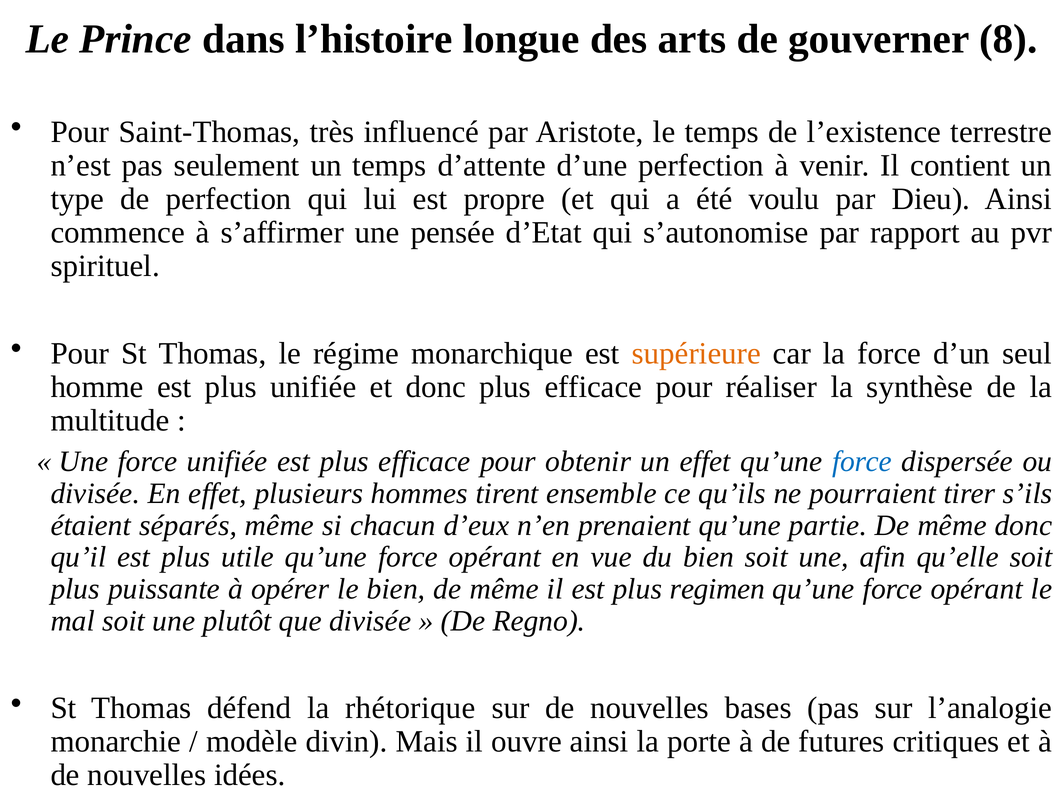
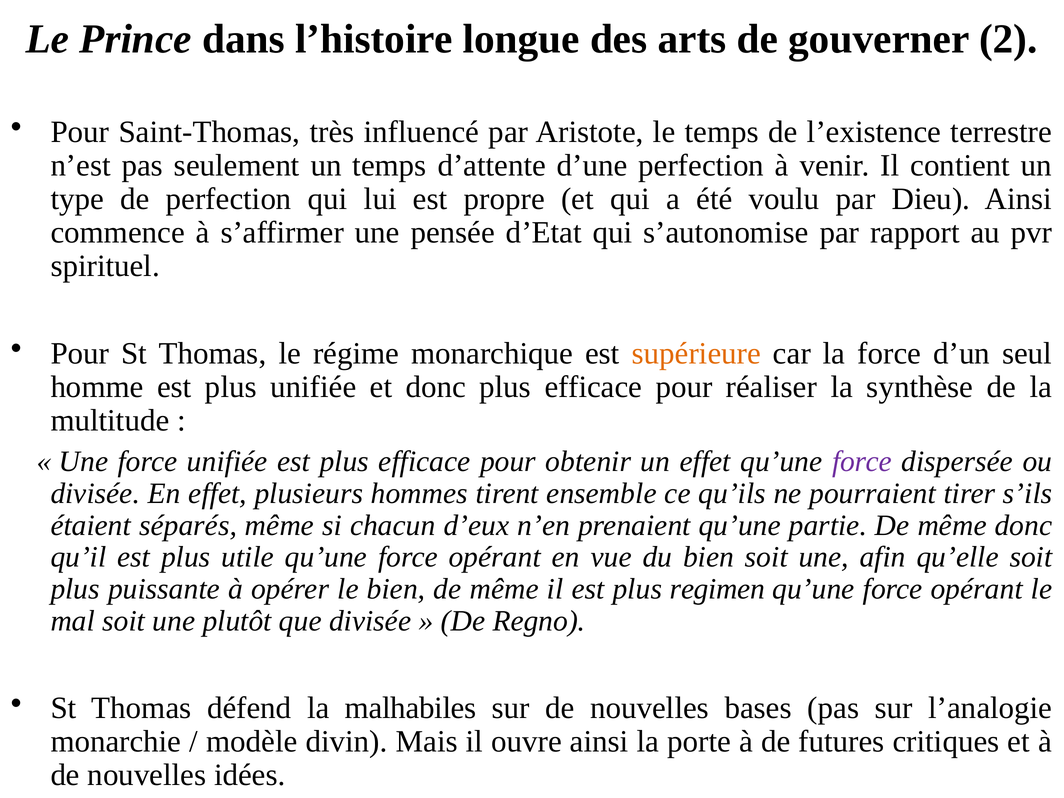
8: 8 -> 2
force at (862, 461) colour: blue -> purple
rhétorique: rhétorique -> malhabiles
